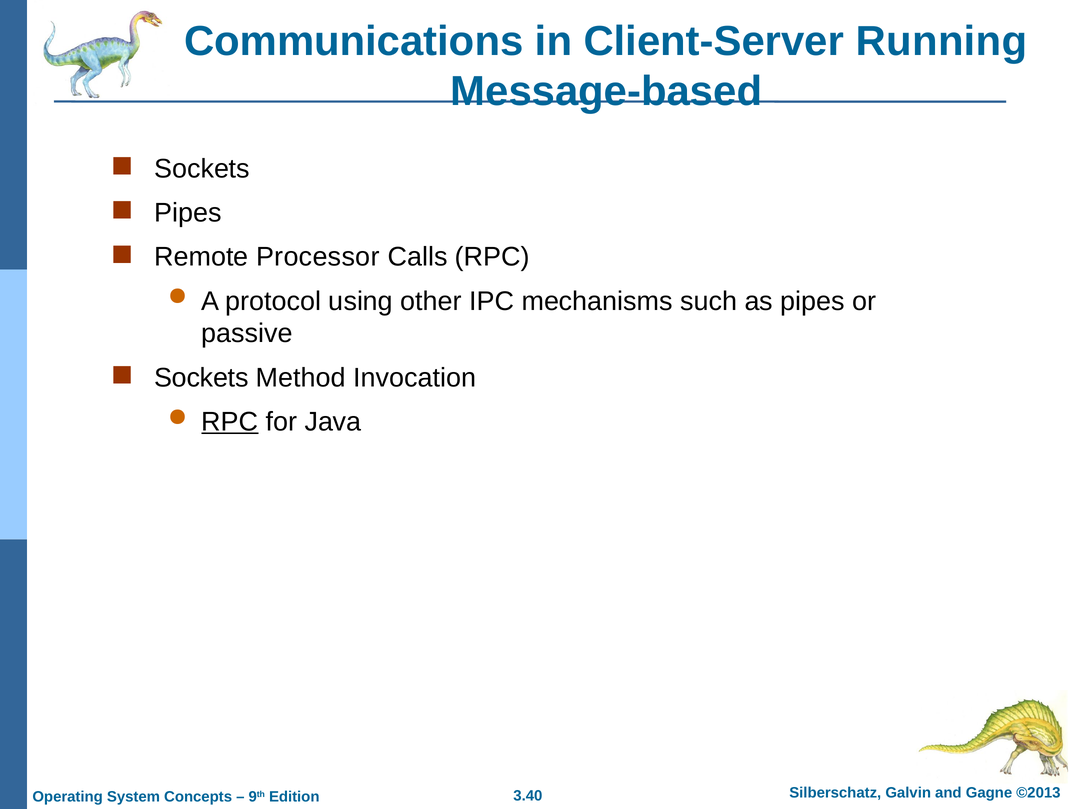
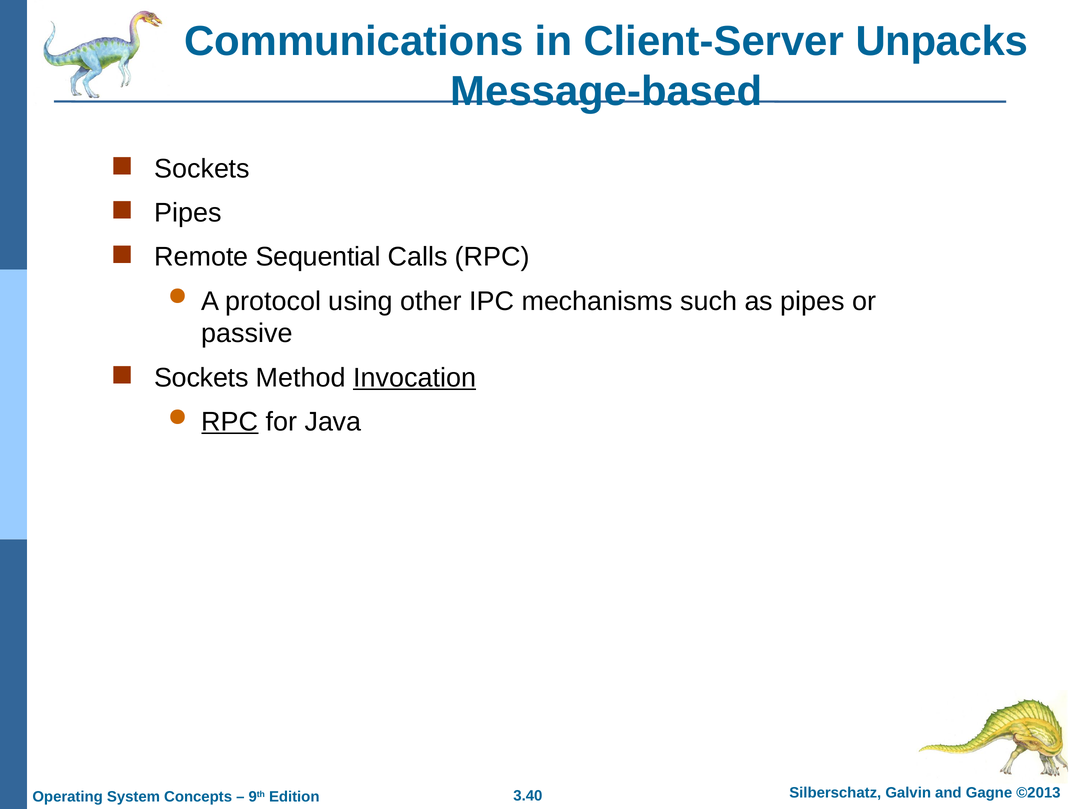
Running: Running -> Unpacks
Processor: Processor -> Sequential
Invocation underline: none -> present
